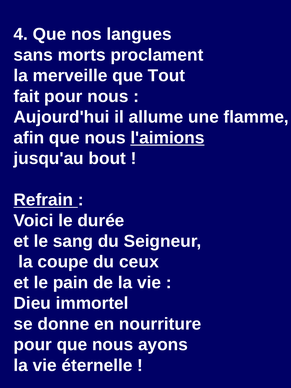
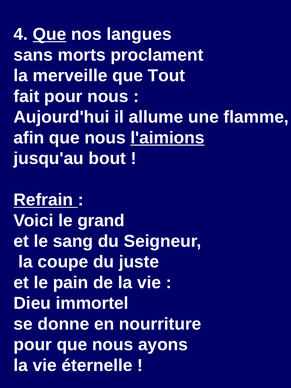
Que at (49, 34) underline: none -> present
durée: durée -> grand
ceux: ceux -> juste
